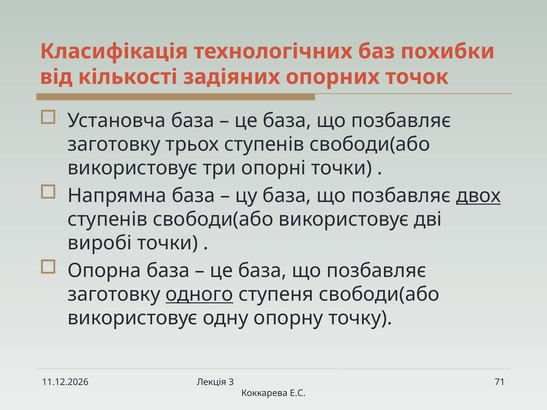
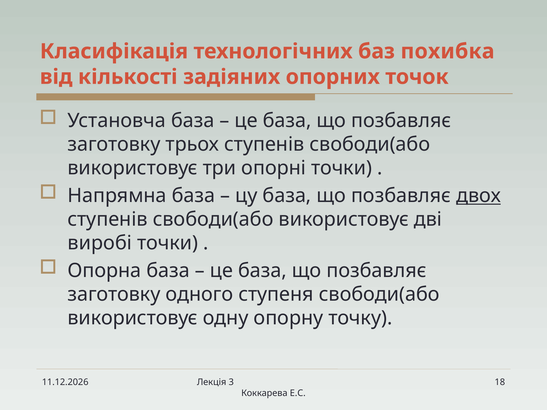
похибки: похибки -> похибка
одного underline: present -> none
71: 71 -> 18
